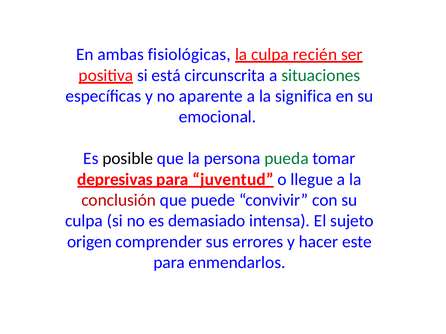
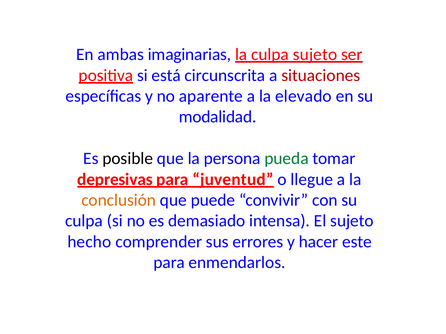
fisiológicas: fisiológicas -> imaginarias
culpa recién: recién -> sujeto
situaciones colour: green -> red
significa: significa -> elevado
emocional: emocional -> modalidad
conclusión colour: red -> orange
origen: origen -> hecho
